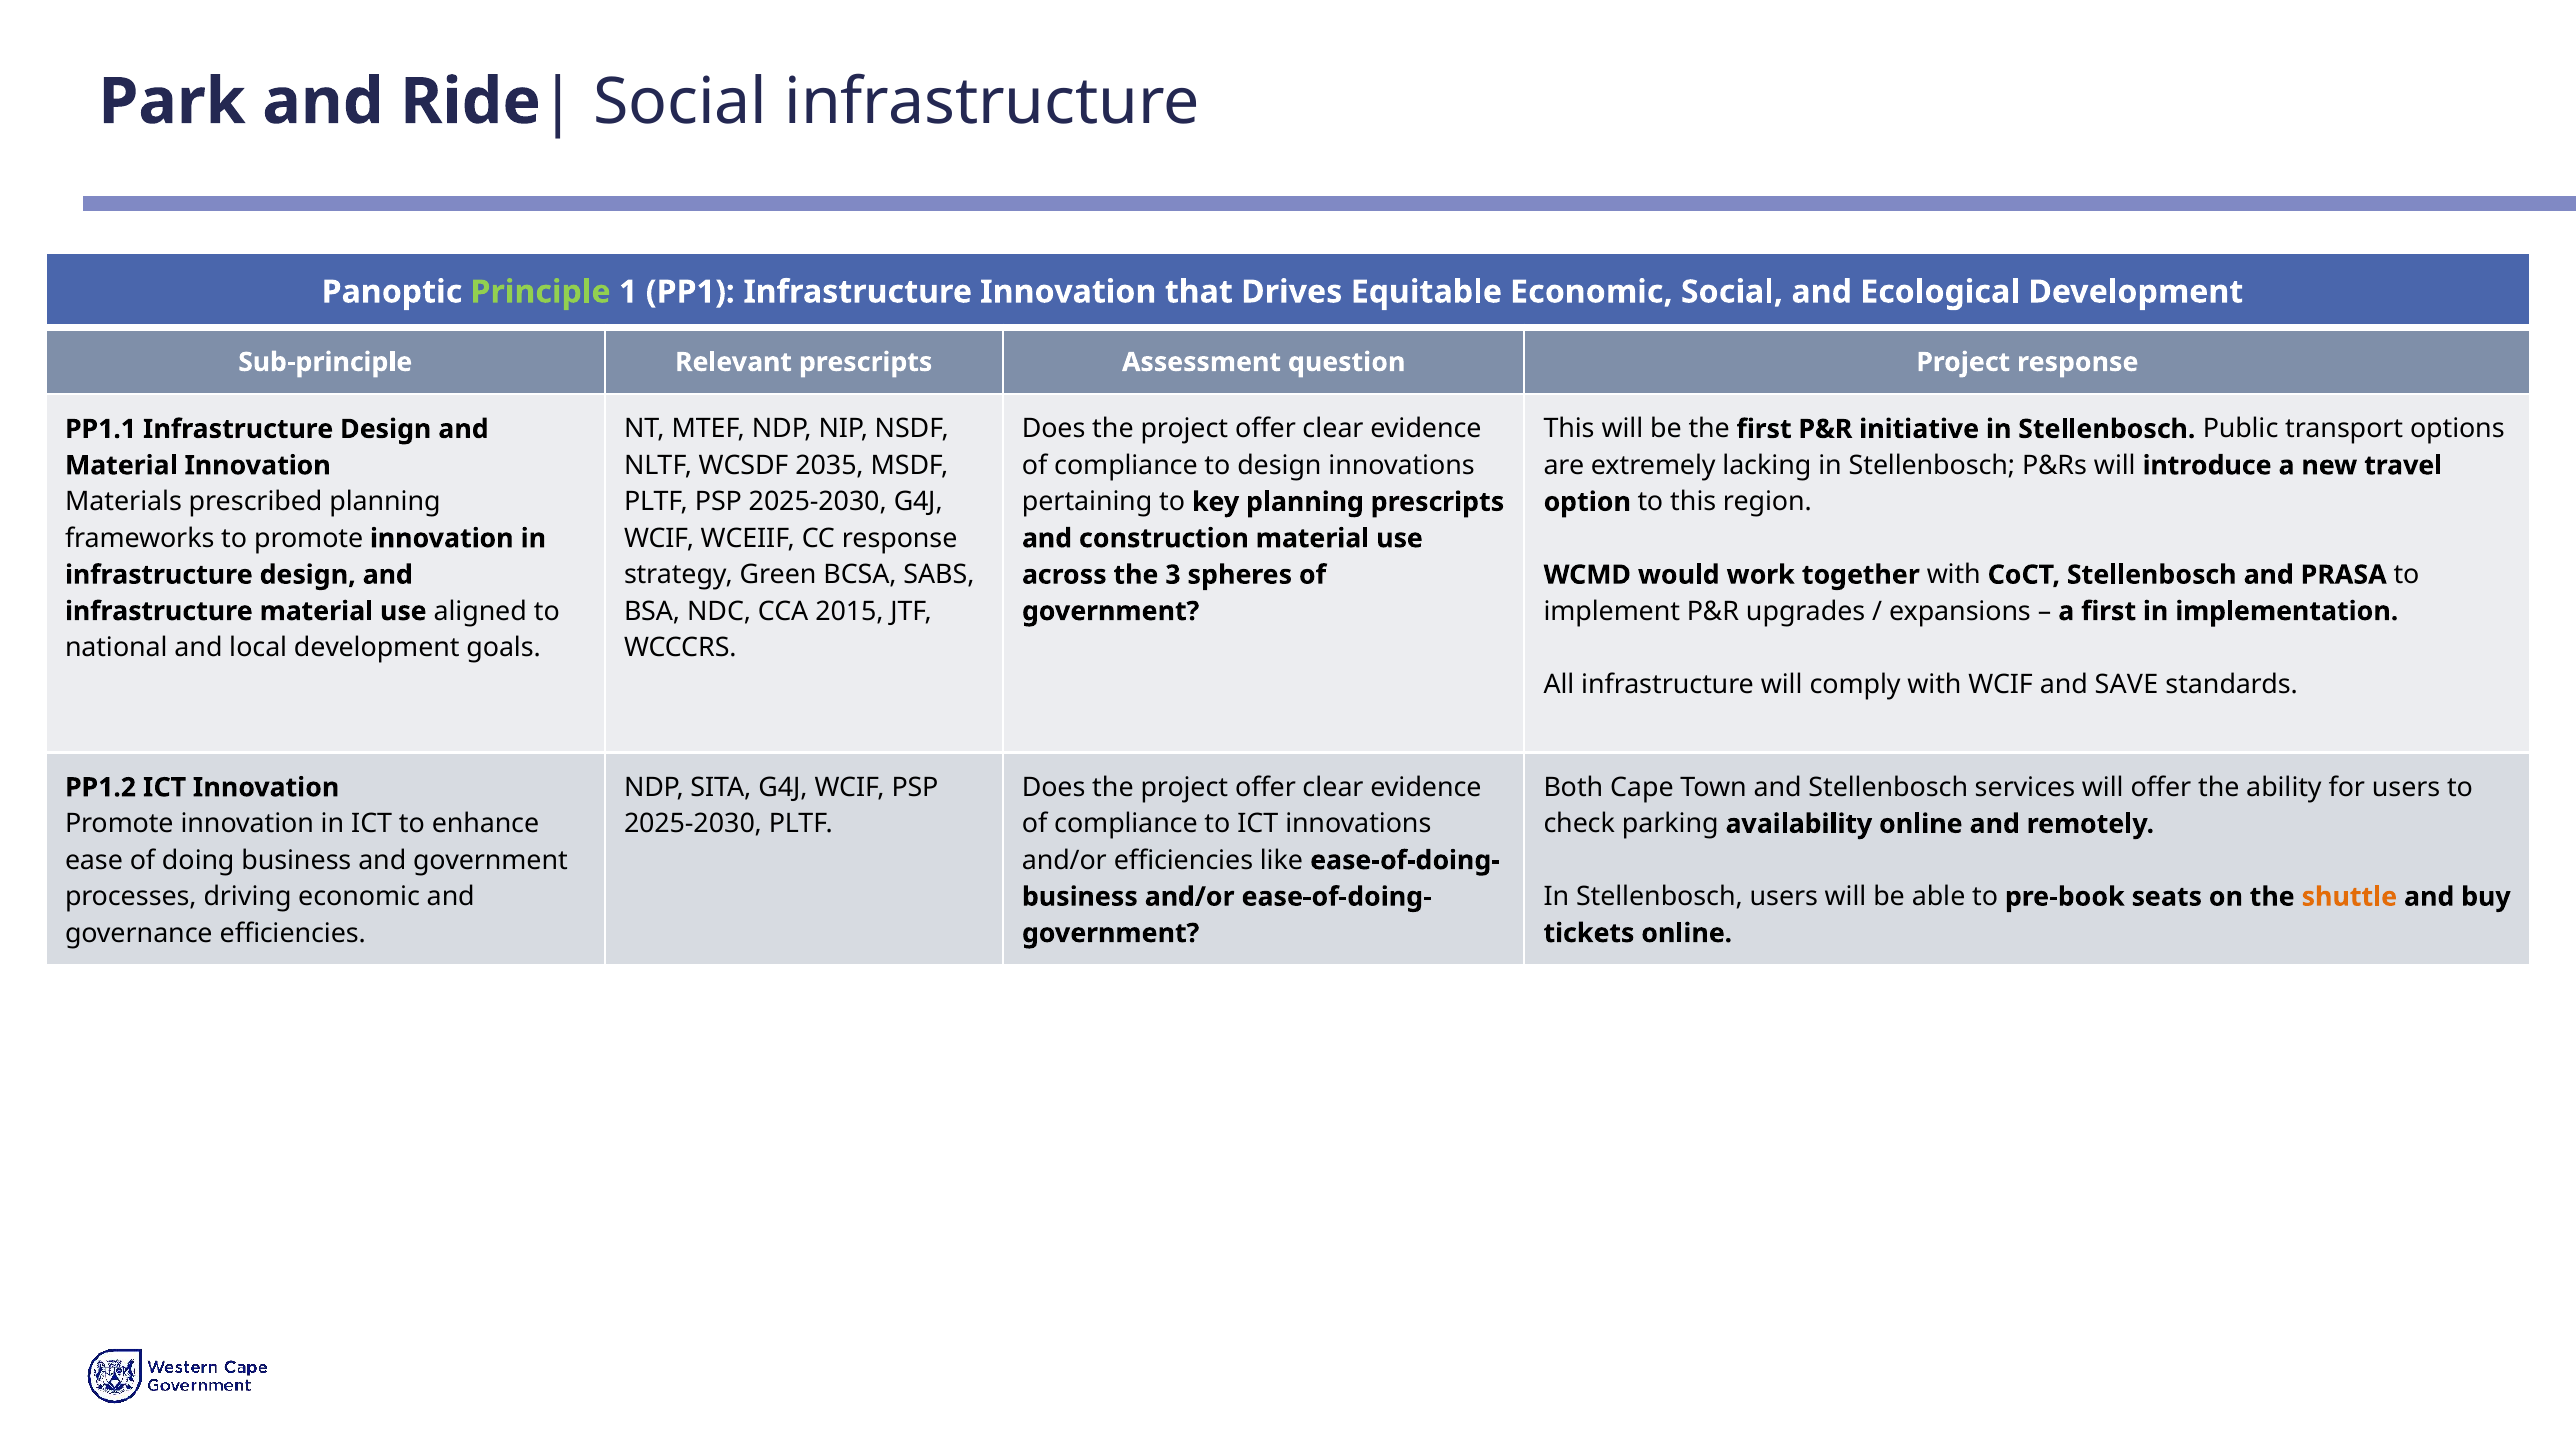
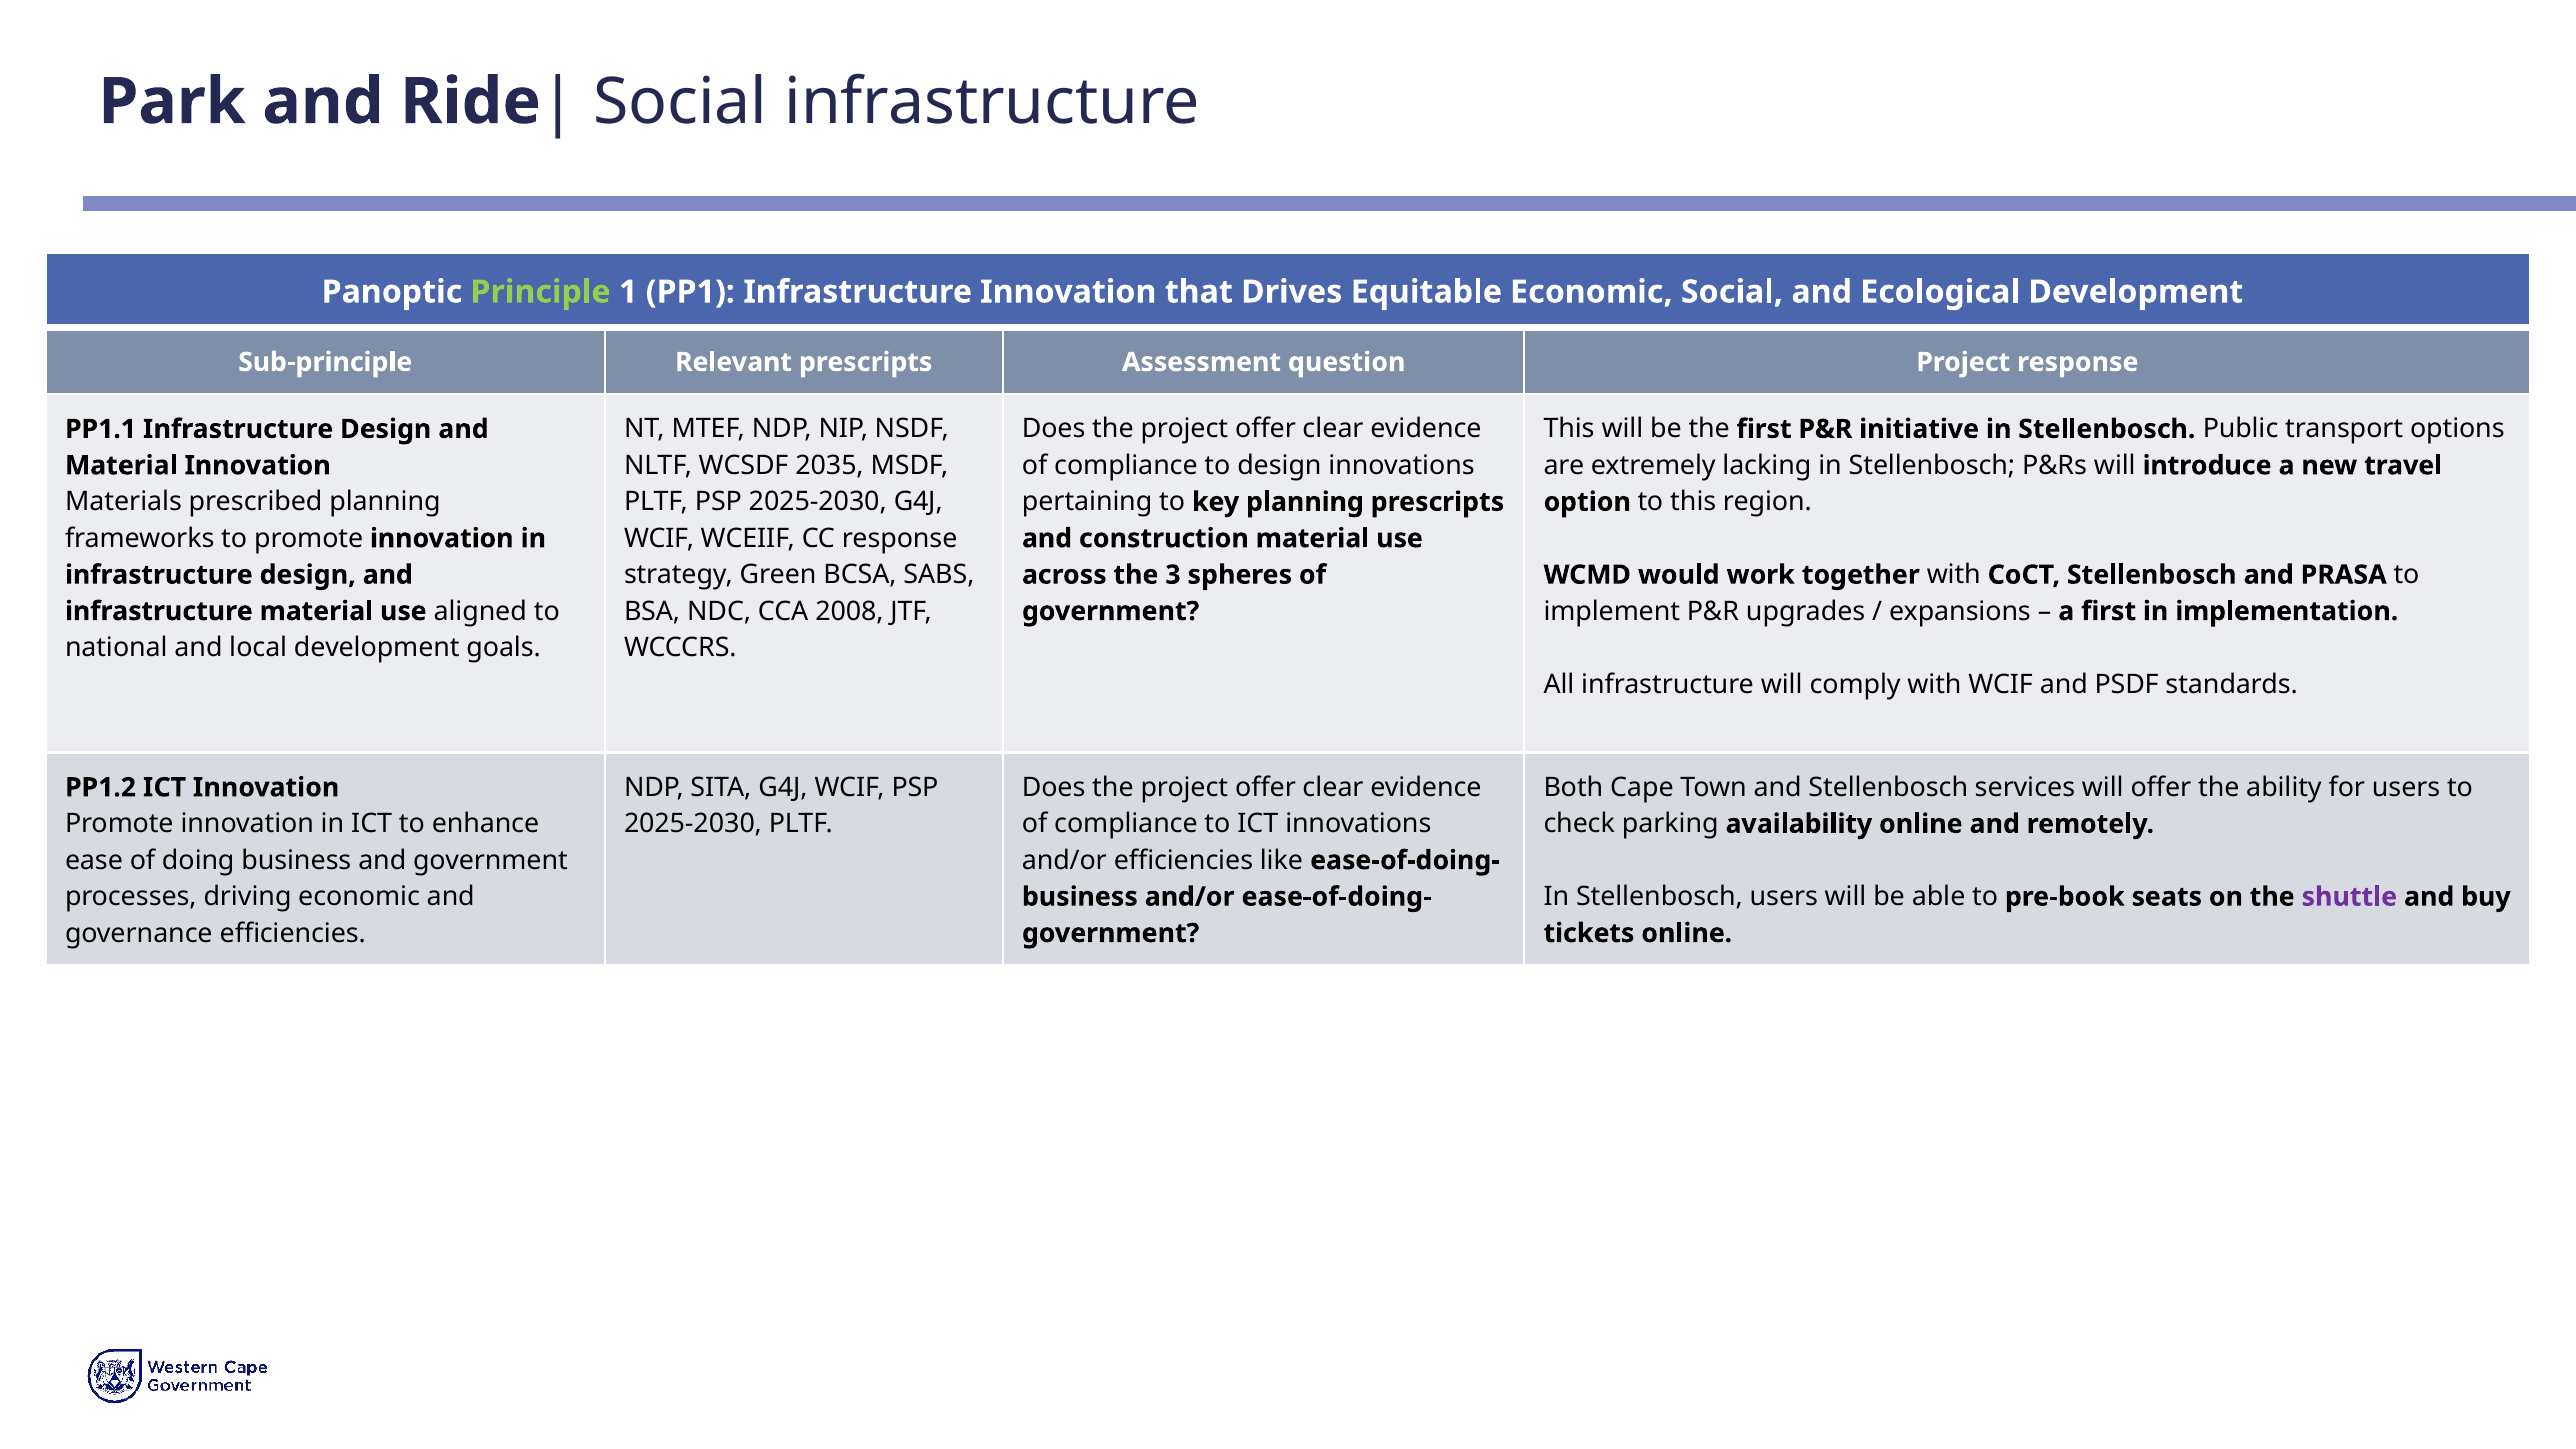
2015: 2015 -> 2008
SAVE: SAVE -> PSDF
shuttle colour: orange -> purple
